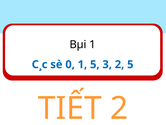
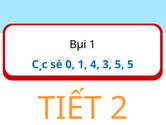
1 5: 5 -> 4
3 2: 2 -> 5
